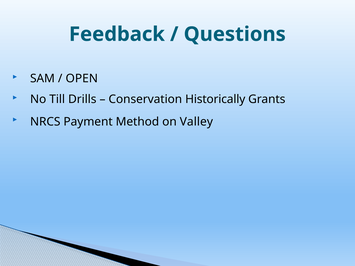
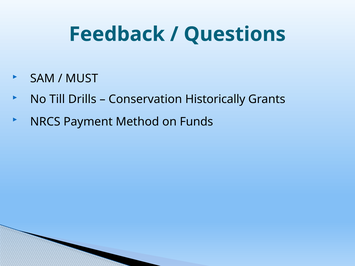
OPEN: OPEN -> MUST
Valley: Valley -> Funds
